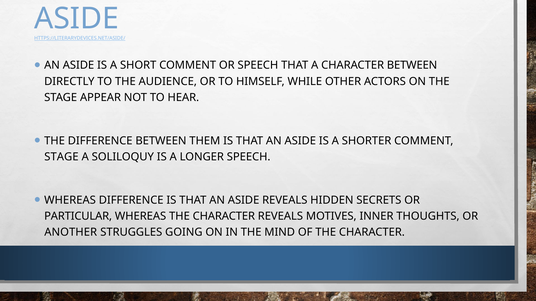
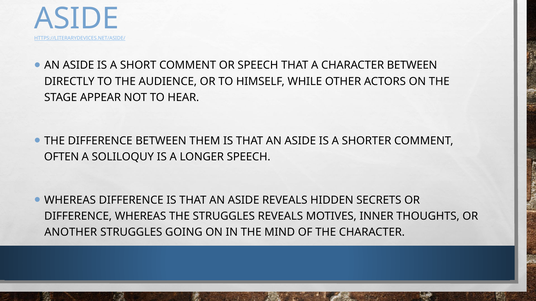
STAGE at (61, 157): STAGE -> OFTEN
PARTICULAR at (78, 216): PARTICULAR -> DIFFERENCE
WHEREAS THE CHARACTER: CHARACTER -> STRUGGLES
